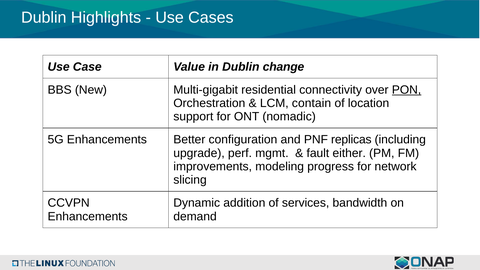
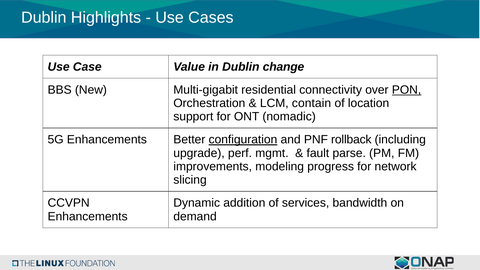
configuration underline: none -> present
replicas: replicas -> rollback
either: either -> parse
